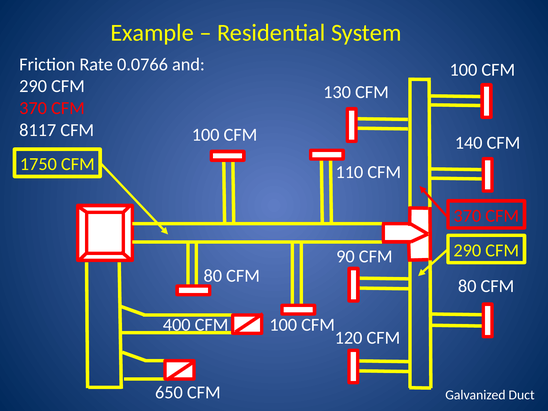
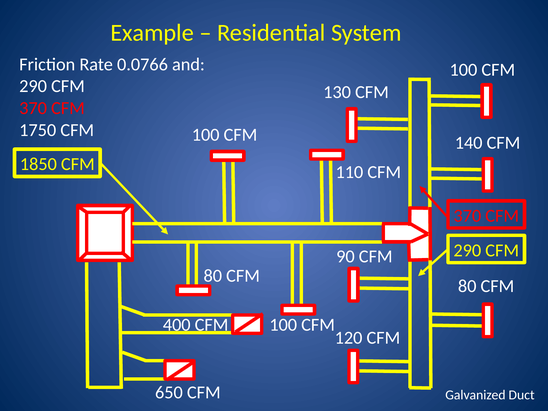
8117: 8117 -> 1750
1750: 1750 -> 1850
